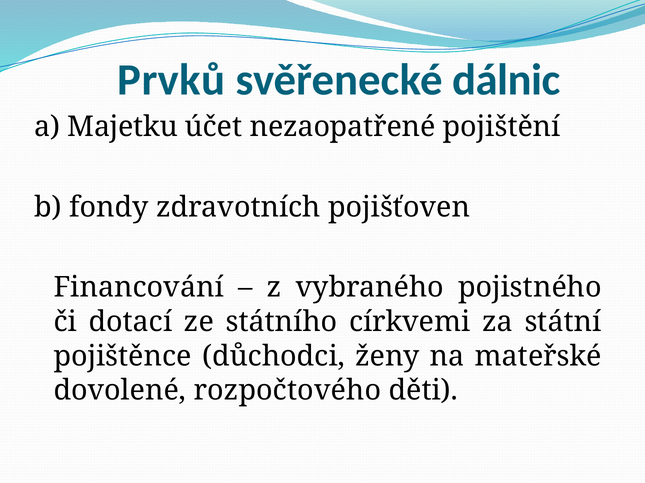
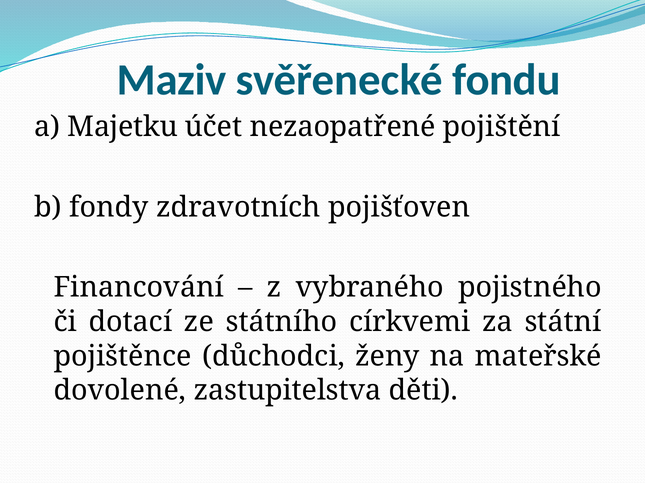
Prvků: Prvků -> Maziv
dálnic: dálnic -> fondu
rozpočtového: rozpočtového -> zastupitelstva
